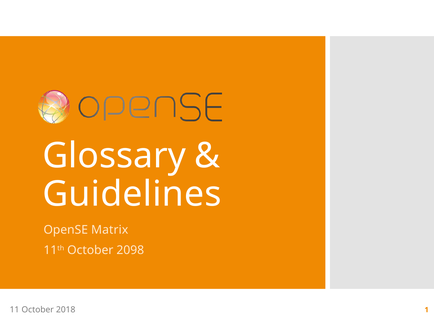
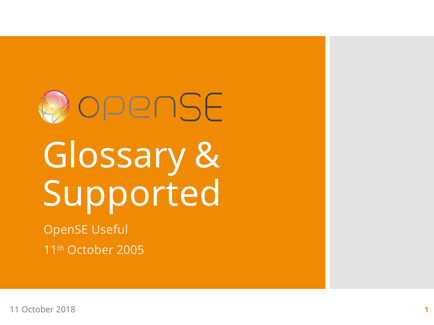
Guidelines: Guidelines -> Supported
Matrix: Matrix -> Useful
2098: 2098 -> 2005
